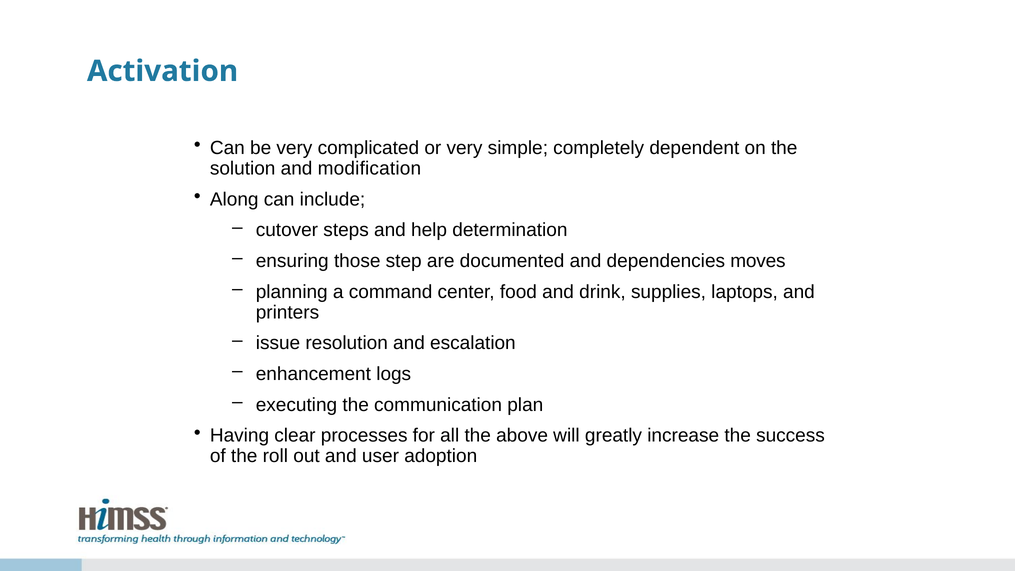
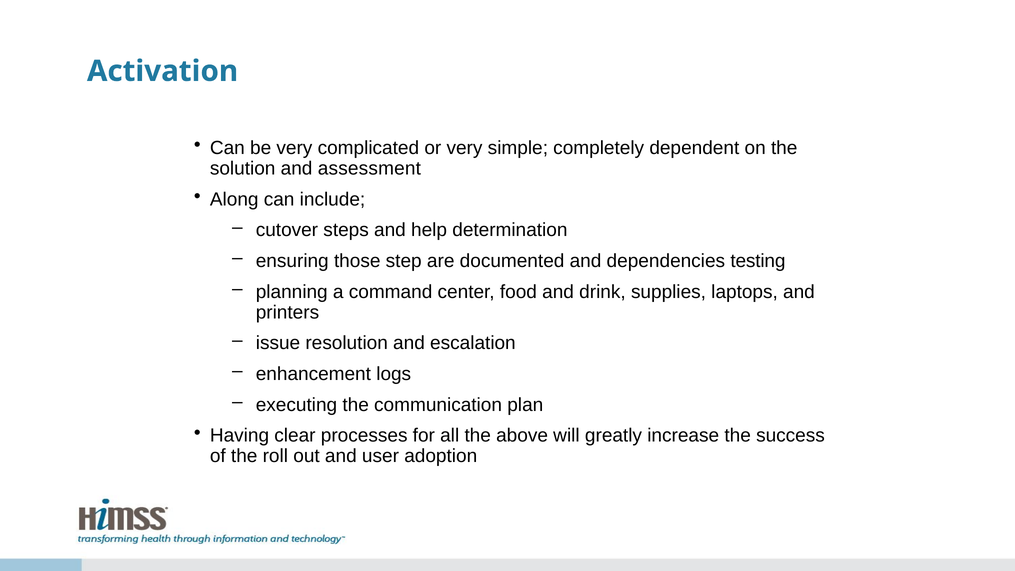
modification: modification -> assessment
moves: moves -> testing
